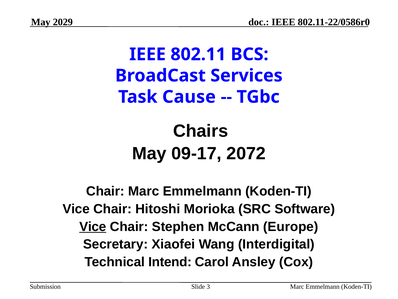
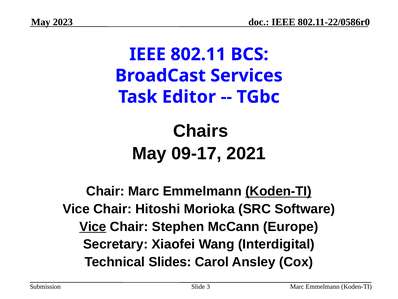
2029: 2029 -> 2023
Cause: Cause -> Editor
2072: 2072 -> 2021
Koden-TI at (278, 191) underline: none -> present
Intend: Intend -> Slides
